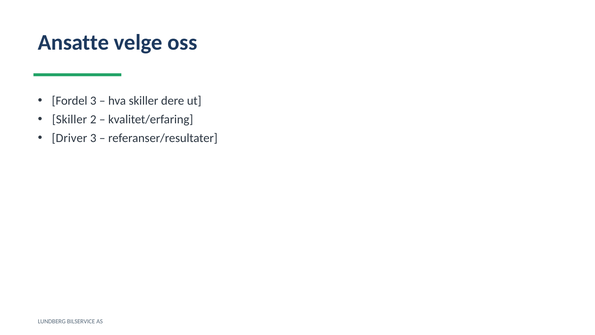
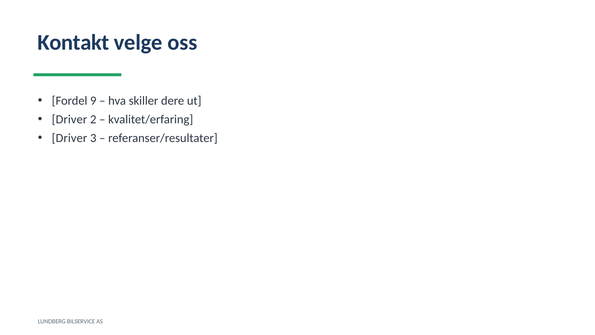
Ansatte: Ansatte -> Kontakt
Fordel 3: 3 -> 9
Skiller at (70, 119): Skiller -> Driver
